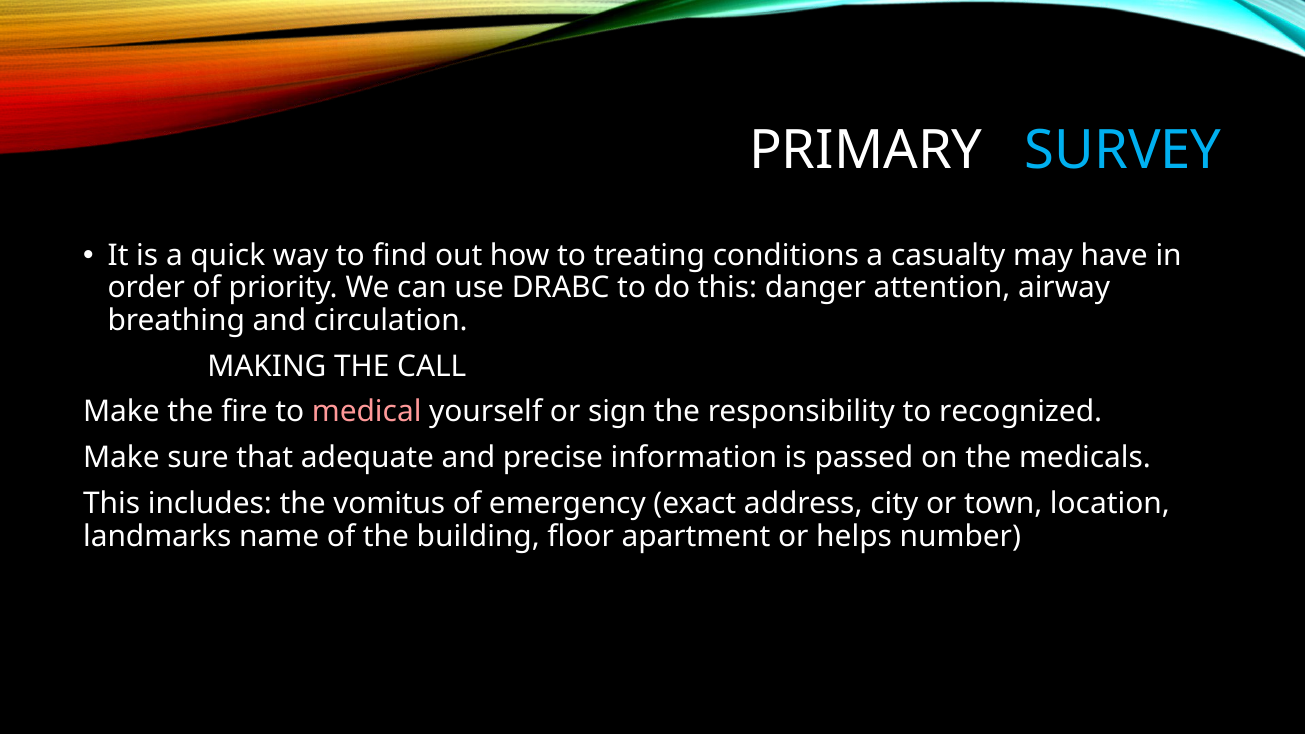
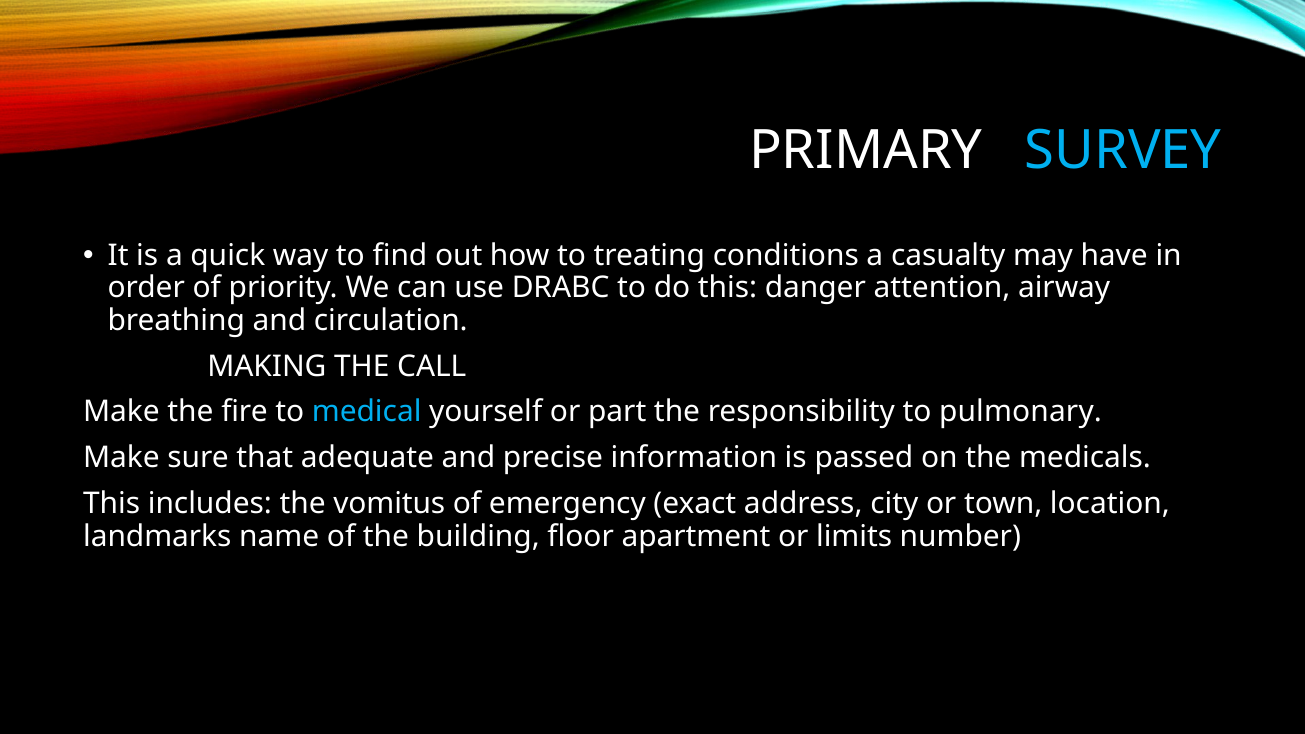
medical colour: pink -> light blue
sign: sign -> part
recognized: recognized -> pulmonary
helps: helps -> limits
